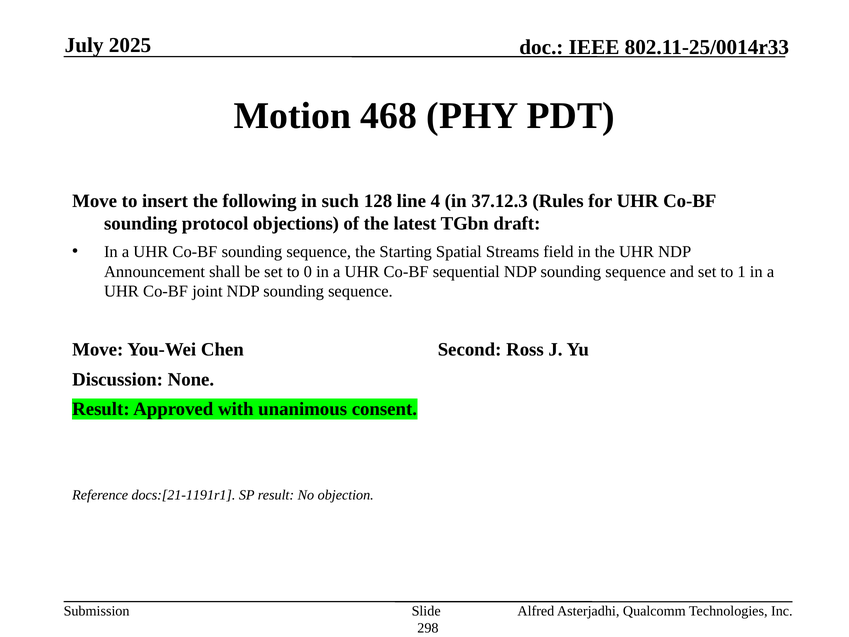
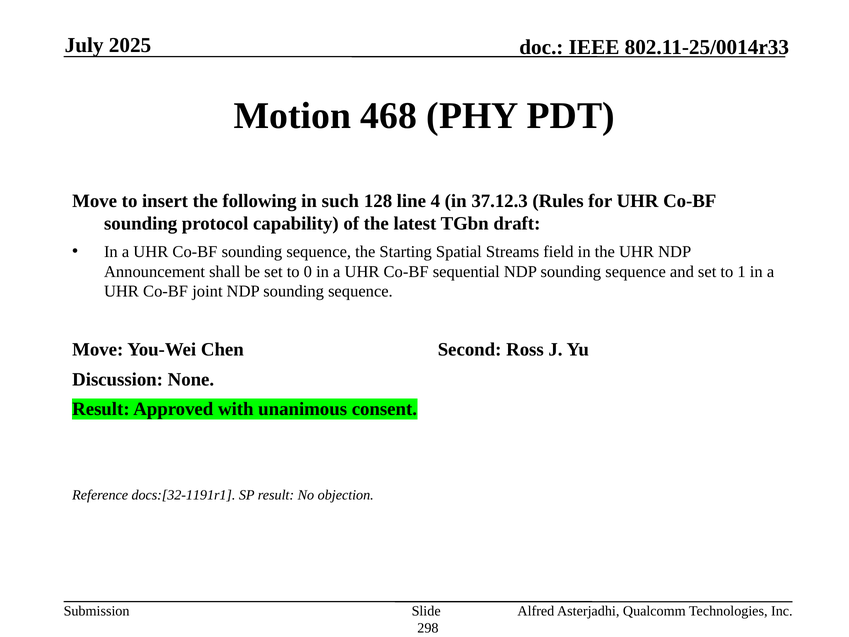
objections: objections -> capability
docs:[21-1191r1: docs:[21-1191r1 -> docs:[32-1191r1
